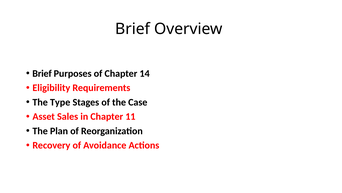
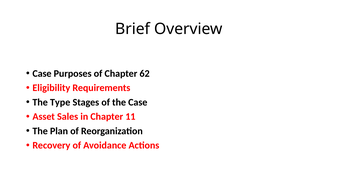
Brief at (42, 73): Brief -> Case
14: 14 -> 62
